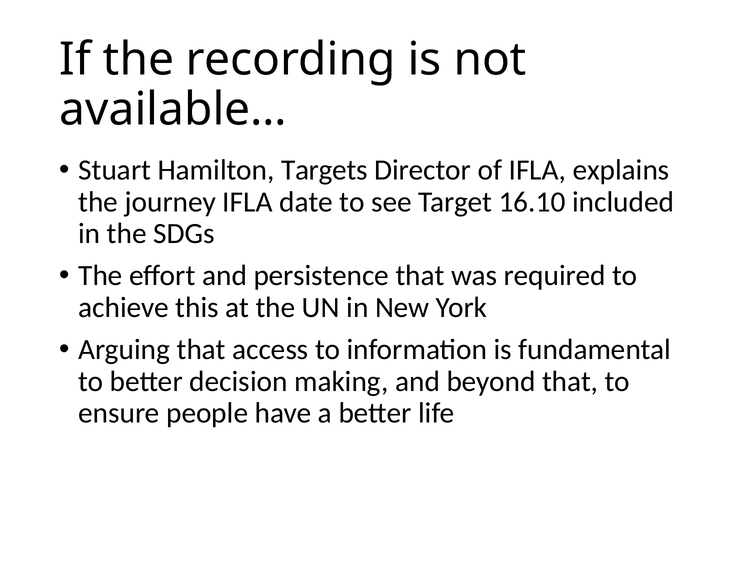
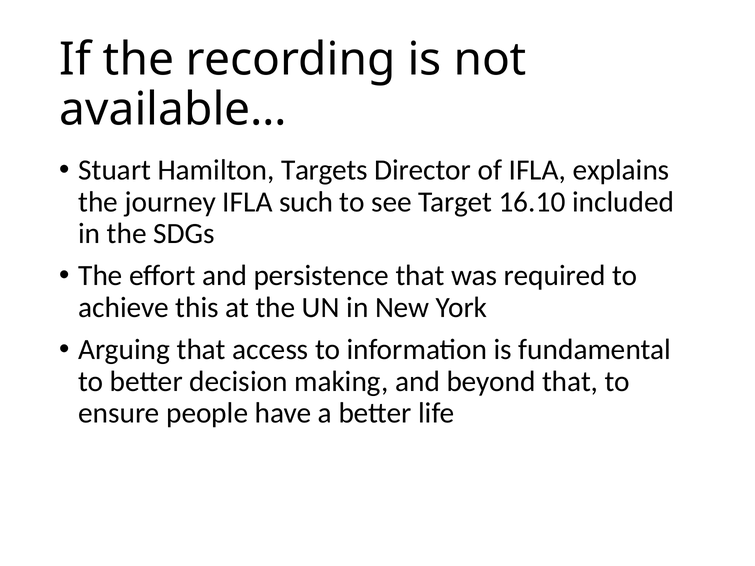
date: date -> such
